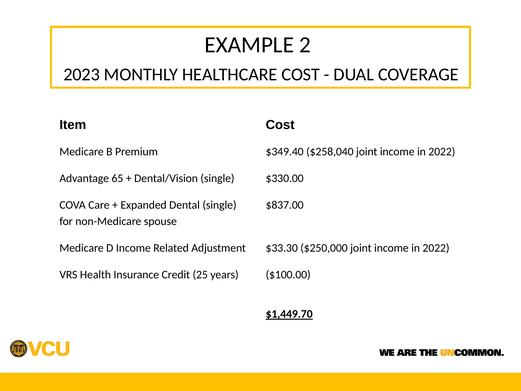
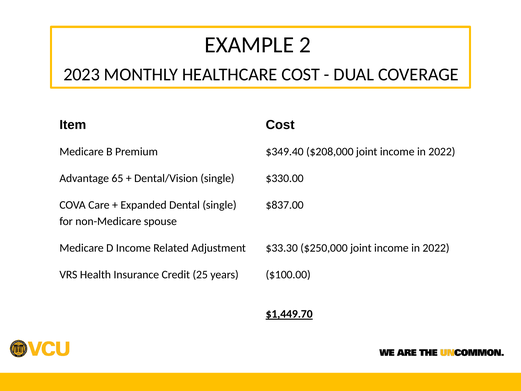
$258,040: $258,040 -> $208,000
